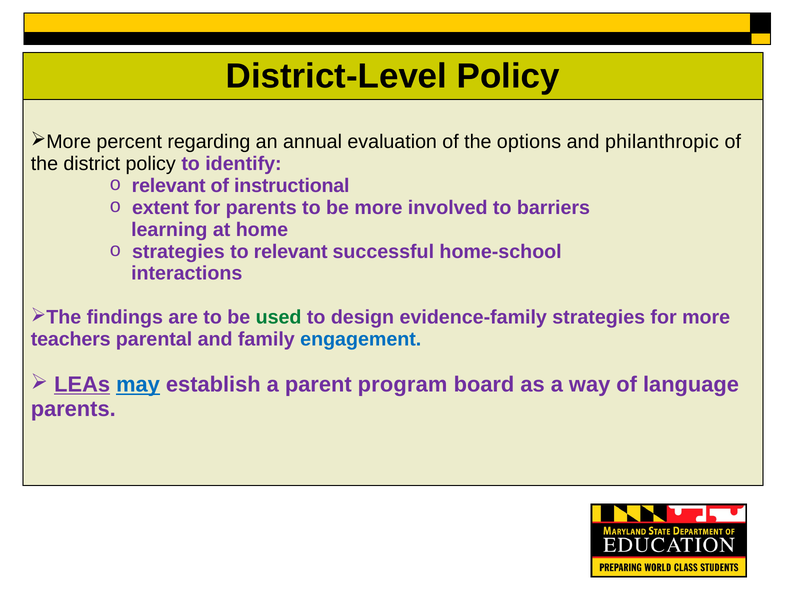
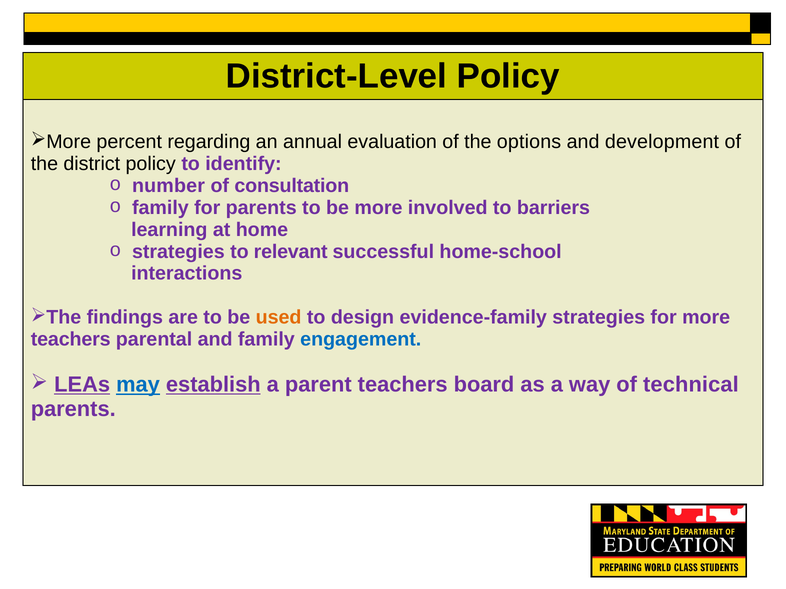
philanthropic: philanthropic -> development
relevant at (169, 186): relevant -> number
instructional: instructional -> consultation
extent at (160, 208): extent -> family
used colour: green -> orange
establish underline: none -> present
parent program: program -> teachers
language: language -> technical
